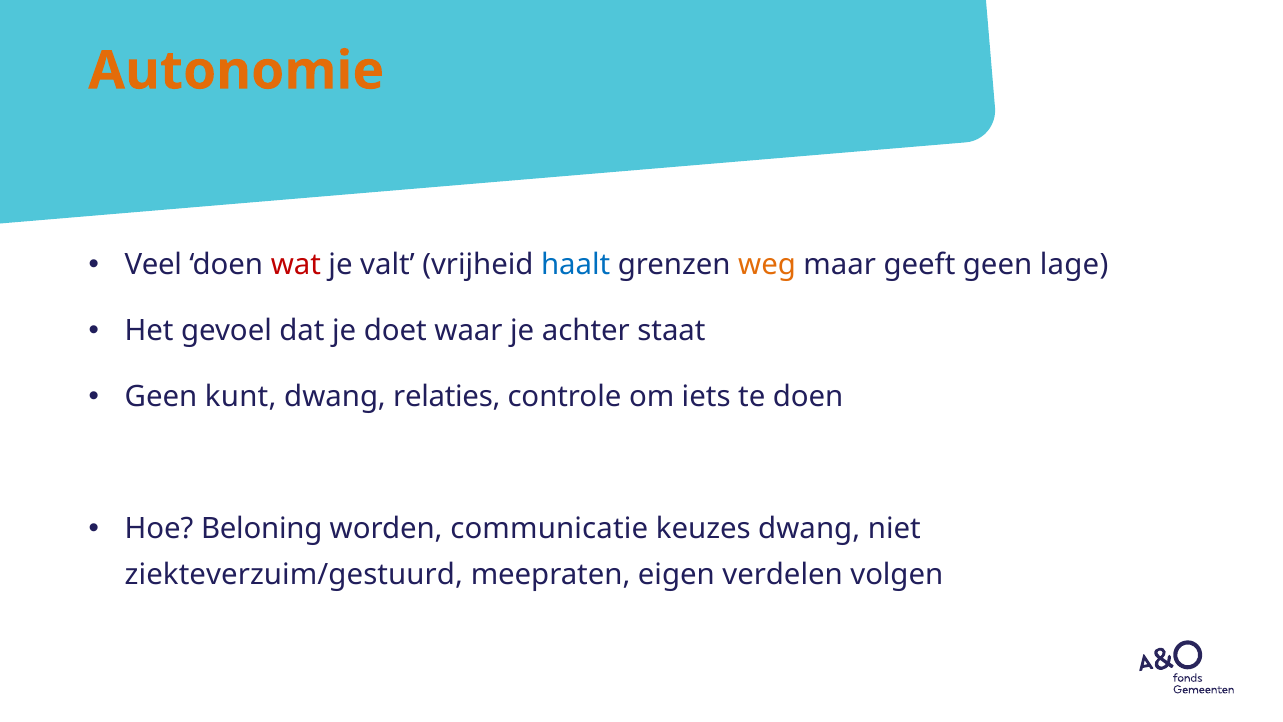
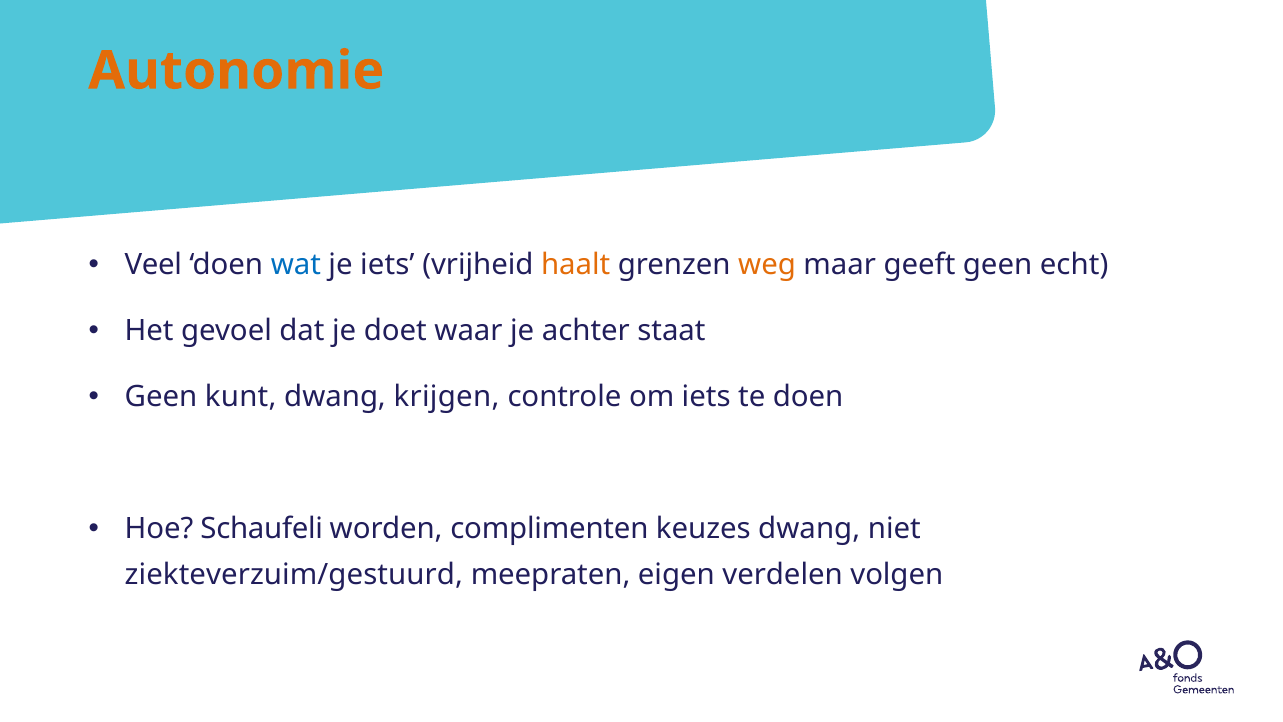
wat colour: red -> blue
je valt: valt -> iets
haalt colour: blue -> orange
lage: lage -> echt
relaties: relaties -> krijgen
Beloning: Beloning -> Schaufeli
communicatie: communicatie -> complimenten
